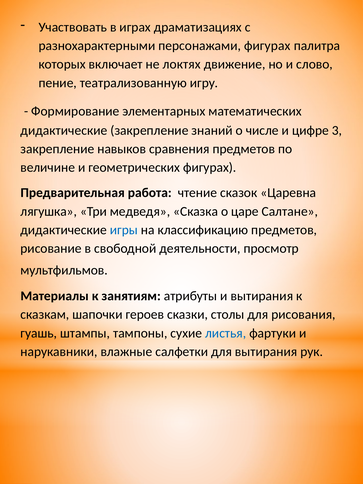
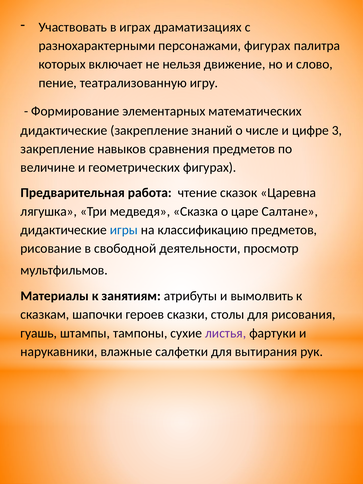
локтях: локтях -> нельзя
и вытирания: вытирания -> вымолвить
листья colour: blue -> purple
